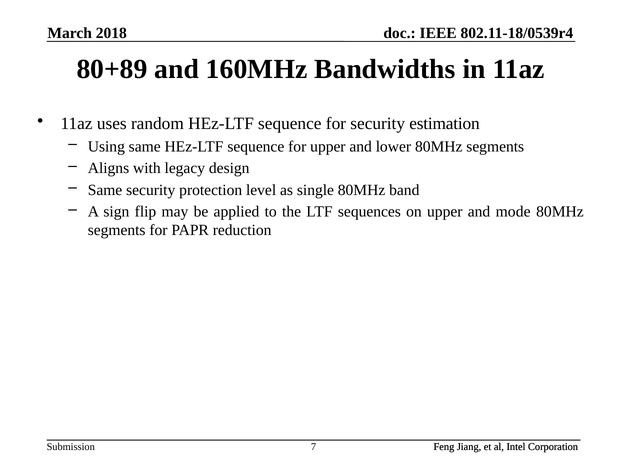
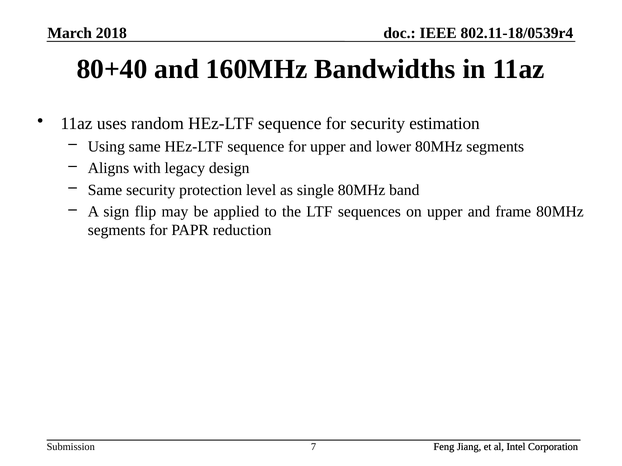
80+89: 80+89 -> 80+40
mode: mode -> frame
